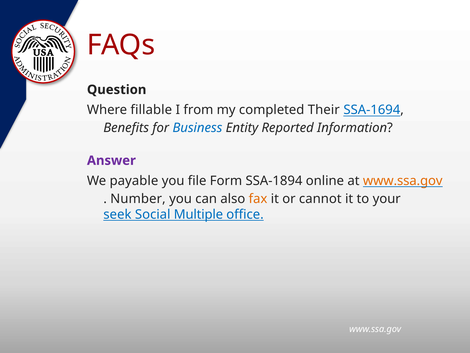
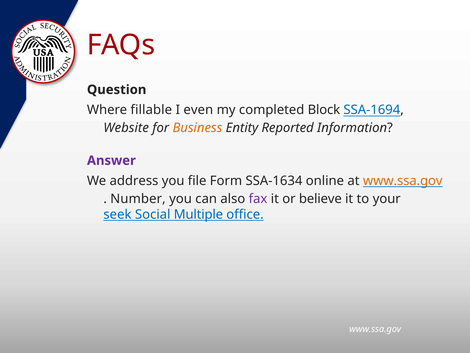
from: from -> even
Their: Their -> Block
Benefits: Benefits -> Website
Business colour: blue -> orange
payable: payable -> address
SSA-1894: SSA-1894 -> SSA-1634
fax colour: orange -> purple
cannot: cannot -> believe
